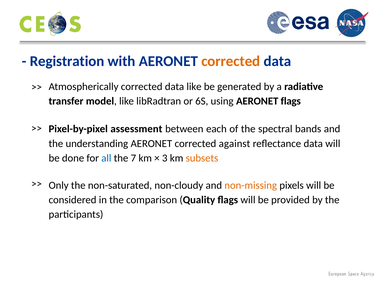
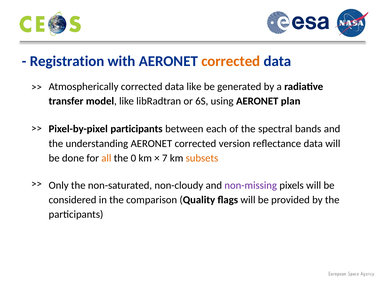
AERONET flags: flags -> plan
Pixel-by-pixel assessment: assessment -> participants
against: against -> version
all colour: blue -> orange
7: 7 -> 0
3: 3 -> 7
non-missing colour: orange -> purple
